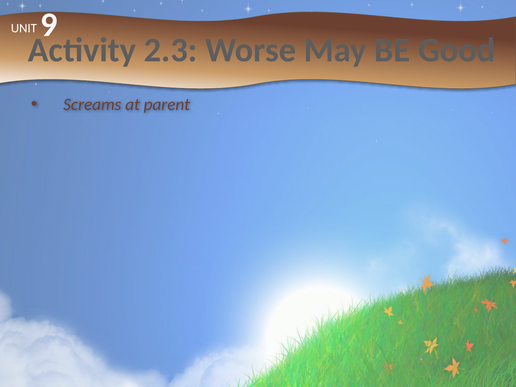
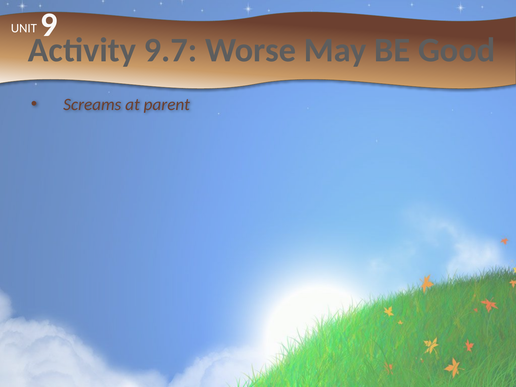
2.3: 2.3 -> 9.7
